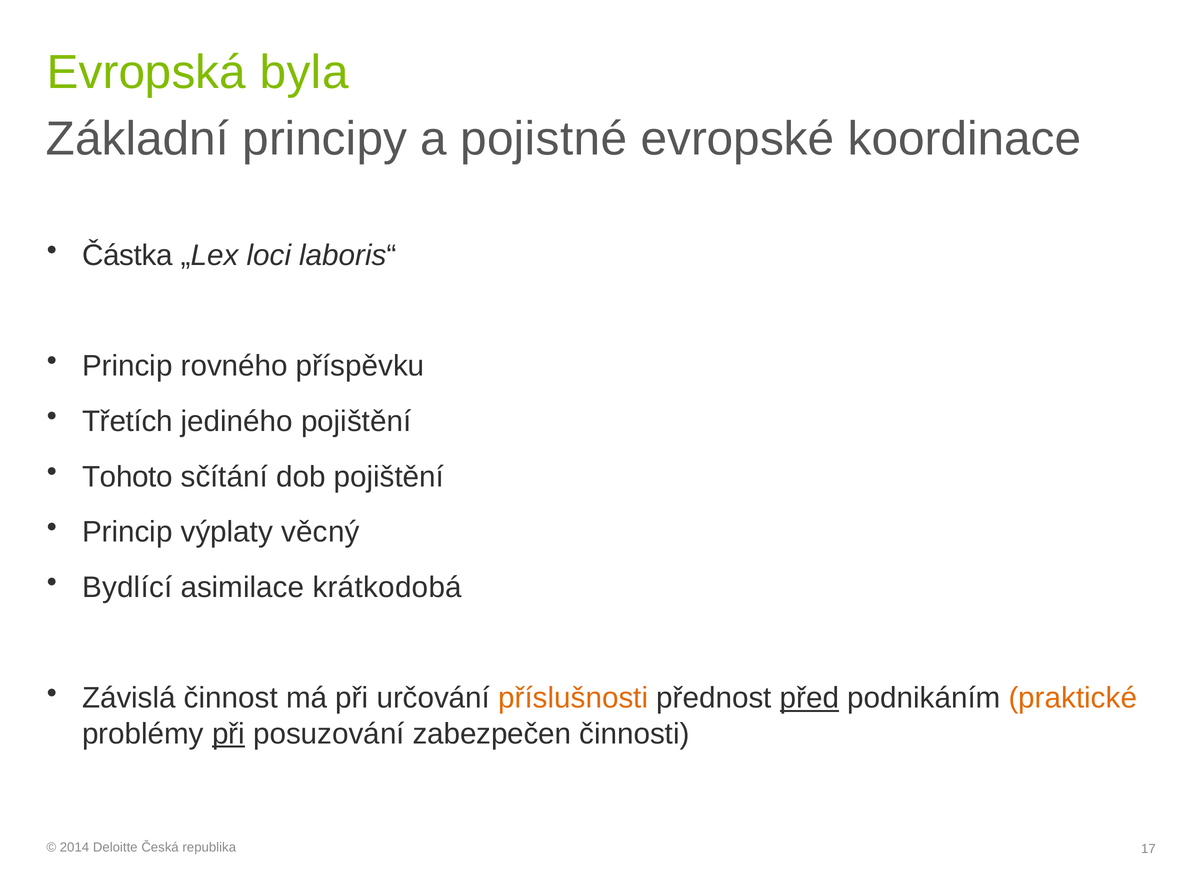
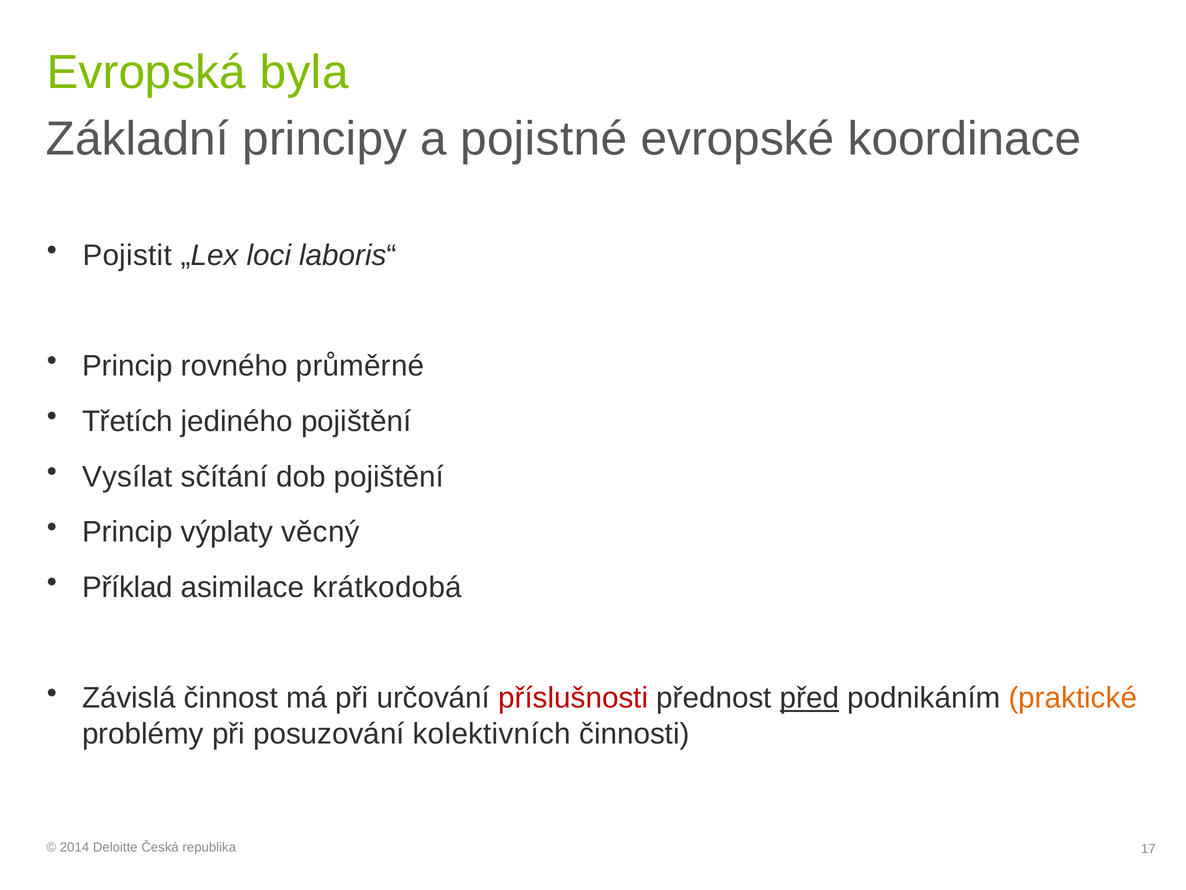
Částka: Částka -> Pojistit
příspěvku: příspěvku -> průměrné
Tohoto: Tohoto -> Vysílat
Bydlící: Bydlící -> Příklad
příslušnosti colour: orange -> red
při at (228, 733) underline: present -> none
zabezpečen: zabezpečen -> kolektivních
